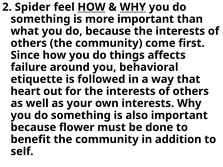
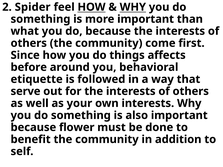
failure: failure -> before
heart: heart -> serve
